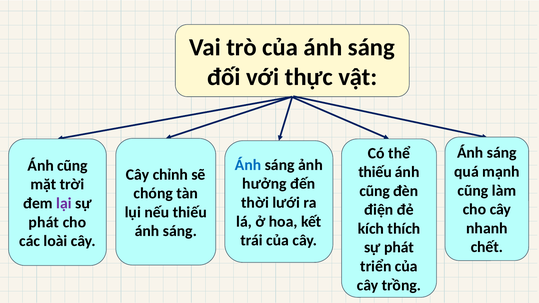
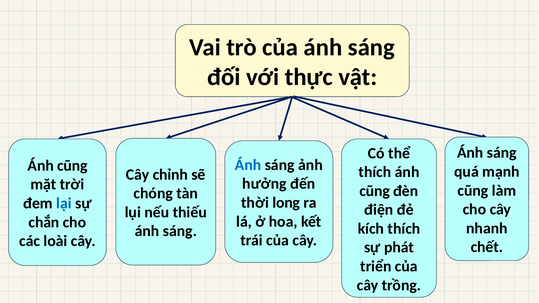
thiếu at (375, 172): thiếu -> thích
lưới: lưới -> long
lại colour: purple -> blue
phát at (44, 222): phát -> chắn
